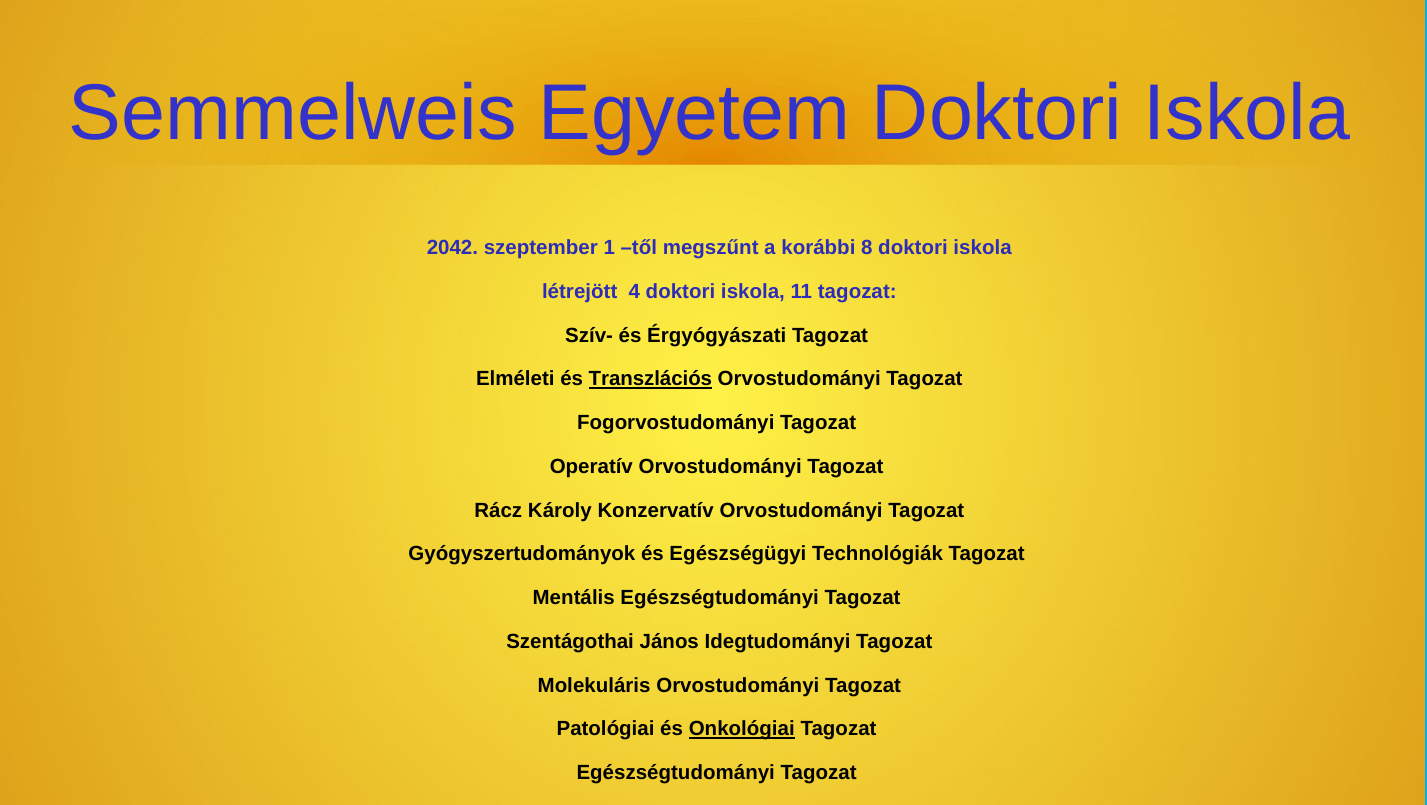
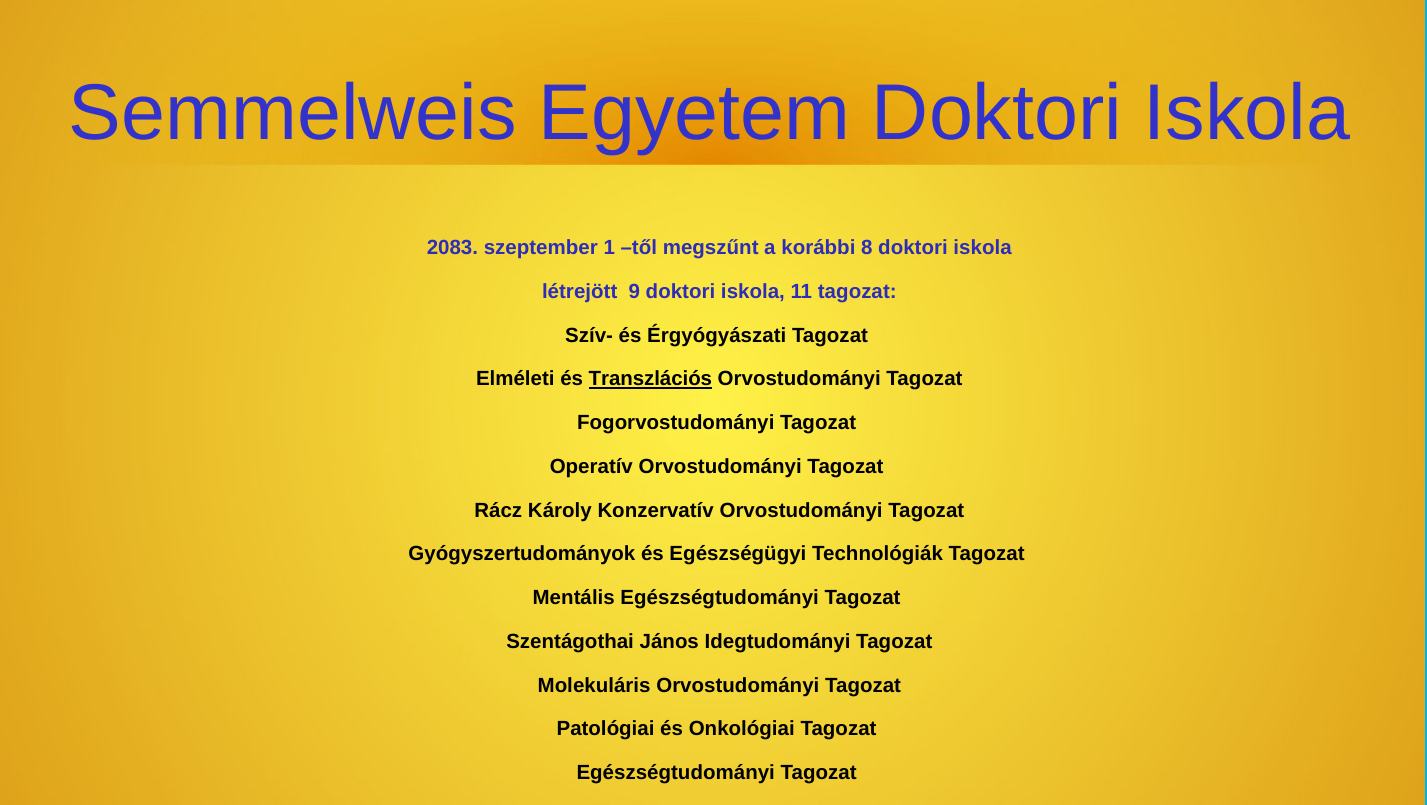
2042: 2042 -> 2083
4: 4 -> 9
Onkológiai underline: present -> none
